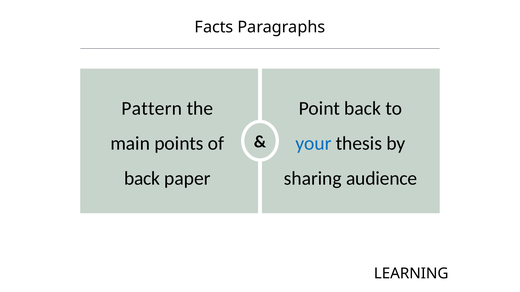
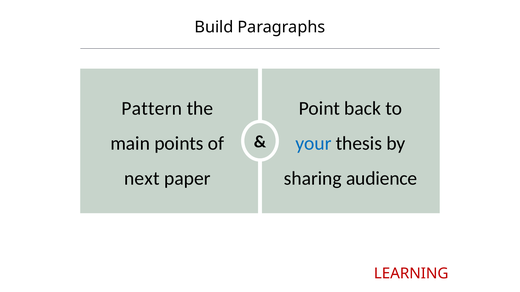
Facts: Facts -> Build
back at (142, 179): back -> next
LEARNING colour: black -> red
